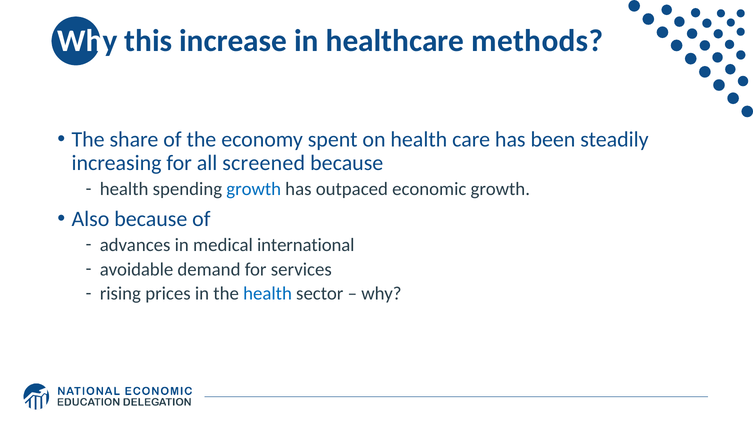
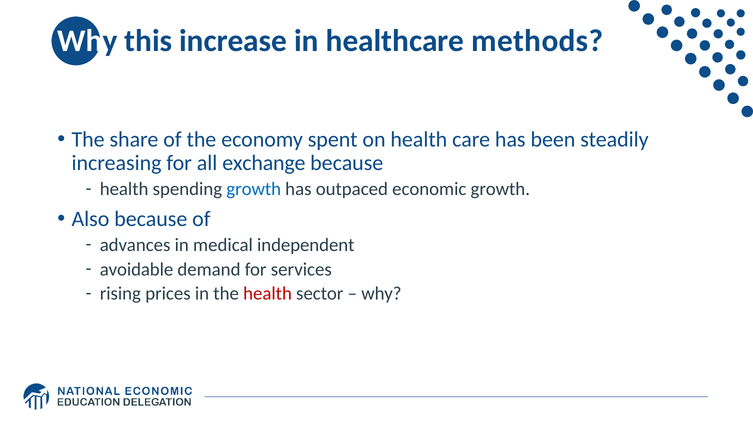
screened: screened -> exchange
international: international -> independent
health at (268, 293) colour: blue -> red
